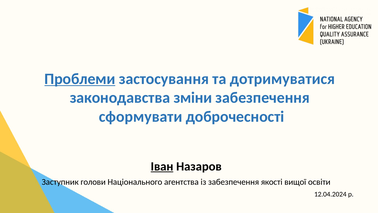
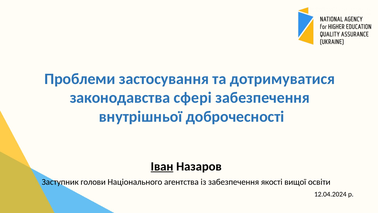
Проблеми underline: present -> none
зміни: зміни -> сфері
сформувати: сформувати -> внутрішньої
